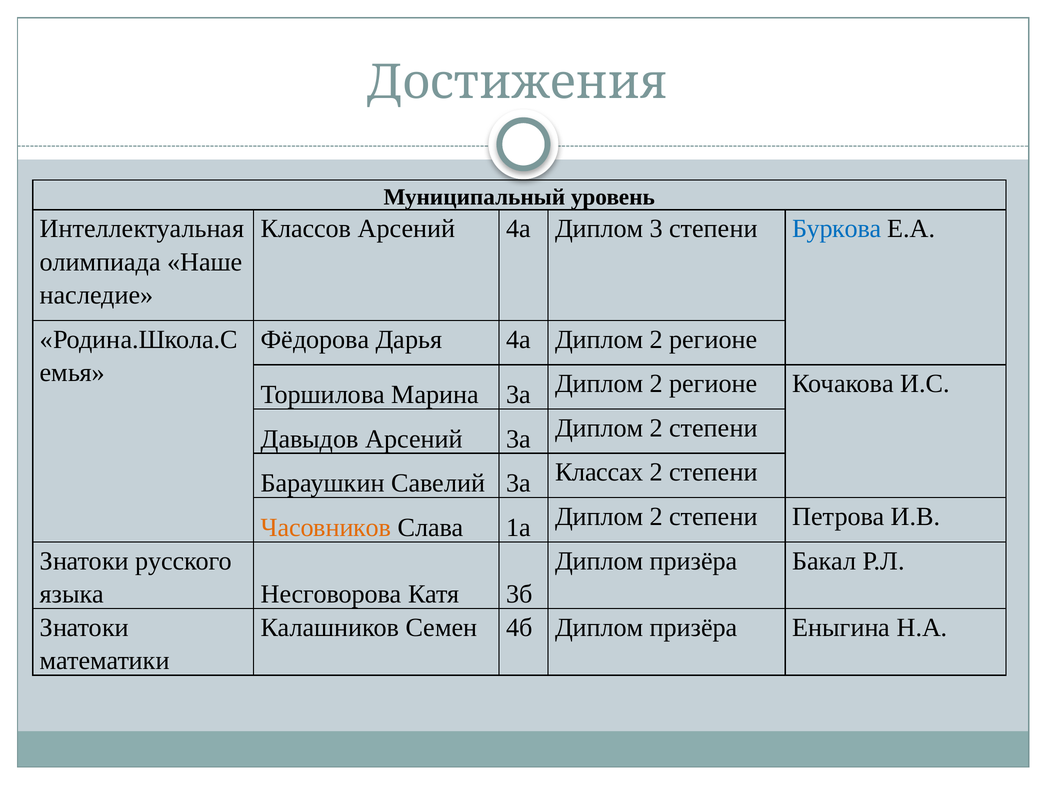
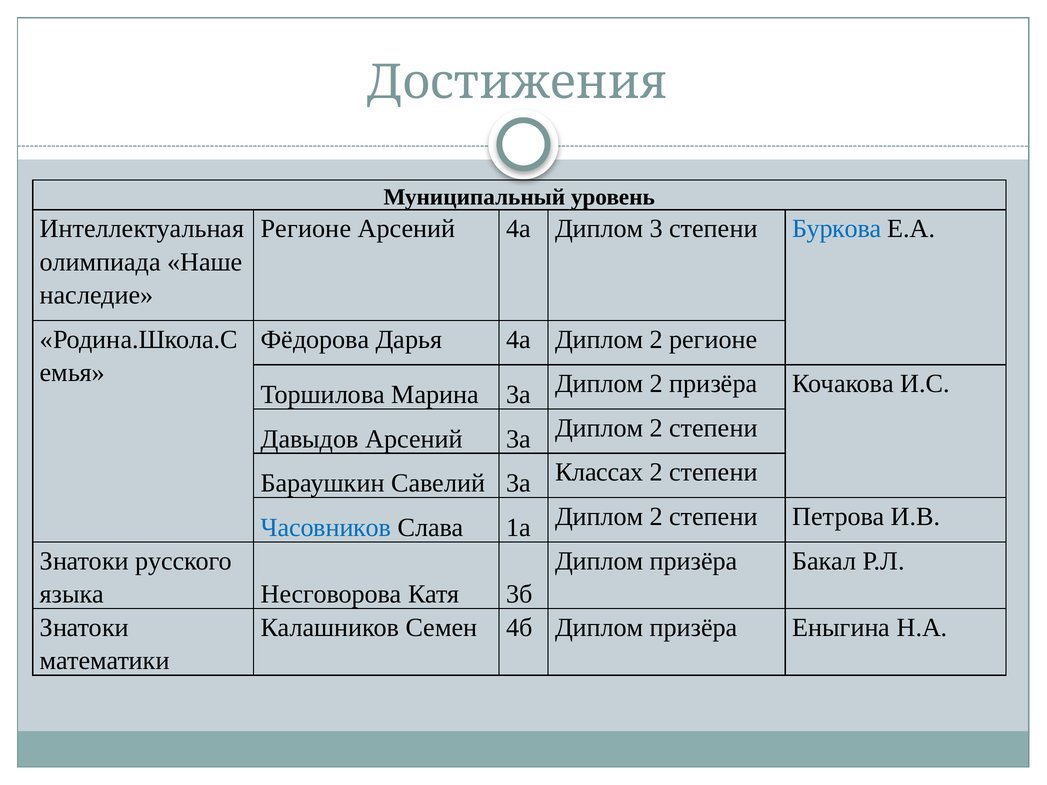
Классов at (306, 229): Классов -> Регионе
3а Диплом 2 регионе: регионе -> призёра
Часовников colour: orange -> blue
